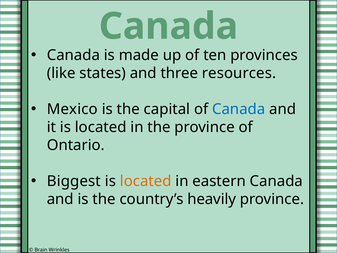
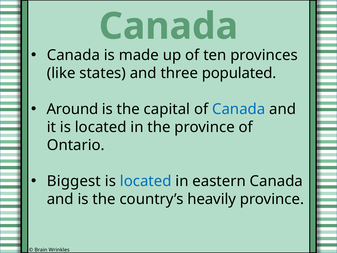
resources: resources -> populated
Mexico: Mexico -> Around
located at (146, 181) colour: orange -> blue
